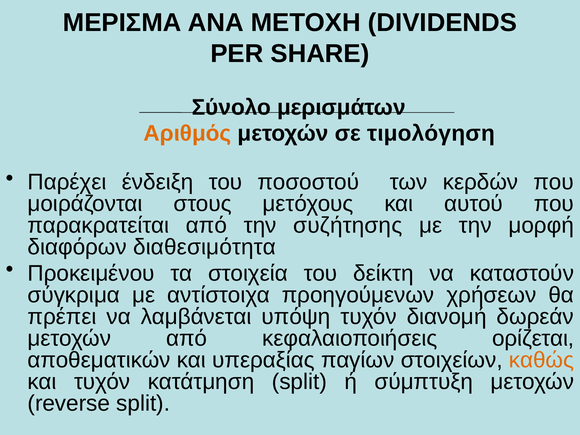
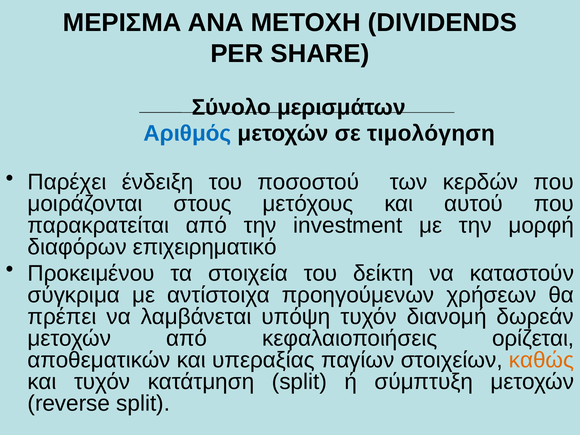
Αριθμός colour: orange -> blue
συζήτησης: συζήτησης -> investment
διαθεσιμότητα: διαθεσιμότητα -> επιχειρηματικό
